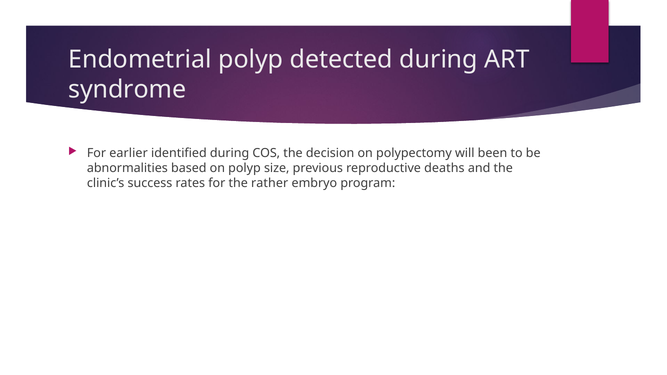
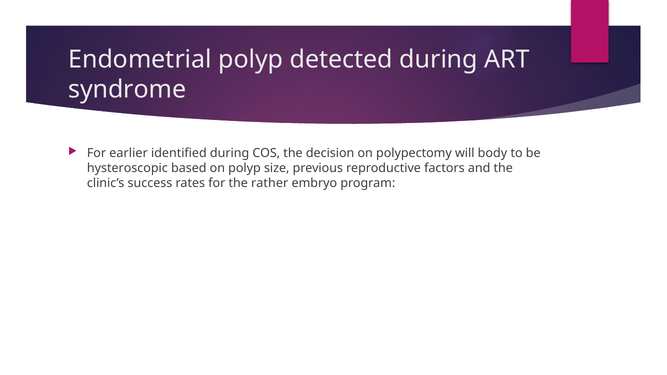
been: been -> body
abnormalities: abnormalities -> hysteroscopic
deaths: deaths -> factors
